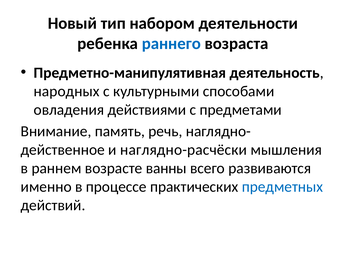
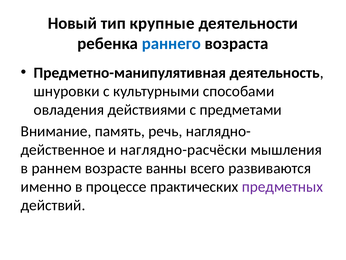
набором: набором -> крупные
народных: народных -> шнуровки
предметных colour: blue -> purple
